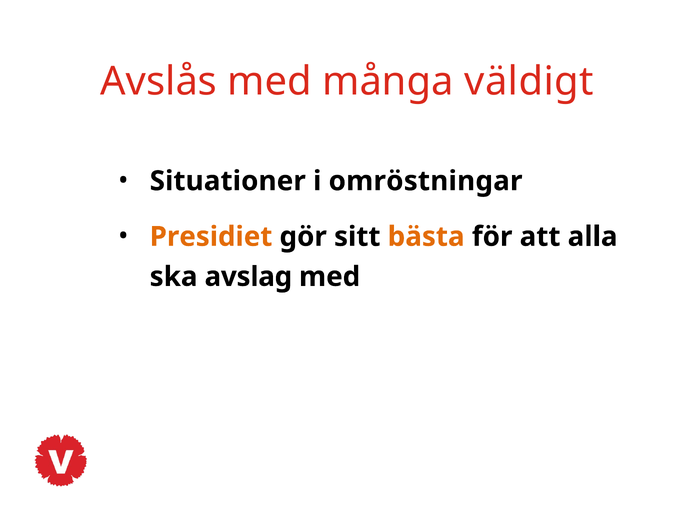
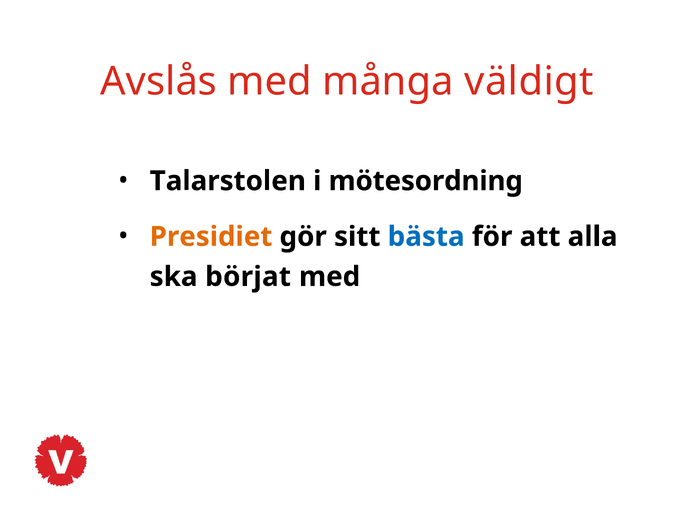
Situationer: Situationer -> Talarstolen
omröstningar: omröstningar -> mötesordning
bästa colour: orange -> blue
avslag: avslag -> börjat
